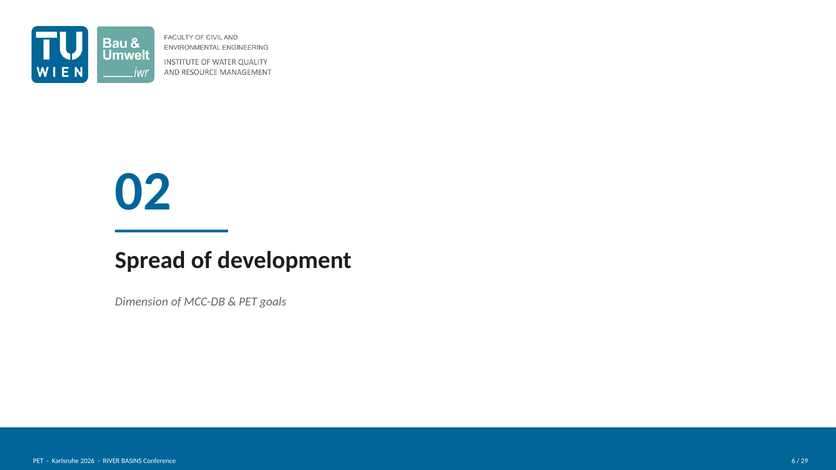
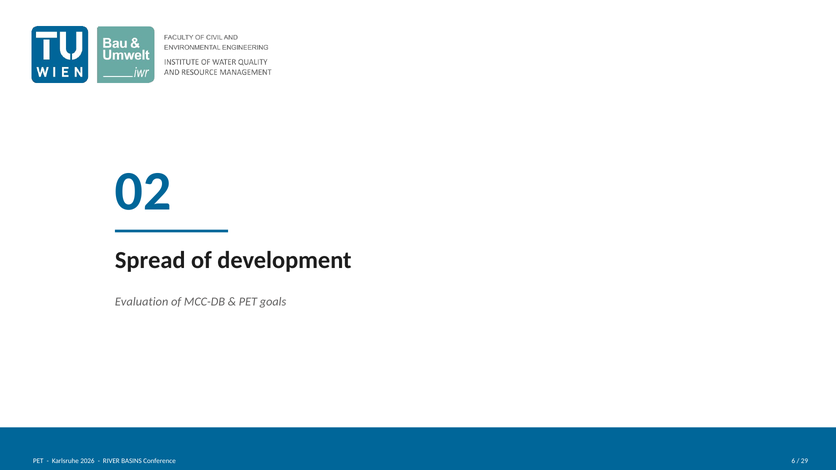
Dimension: Dimension -> Evaluation
